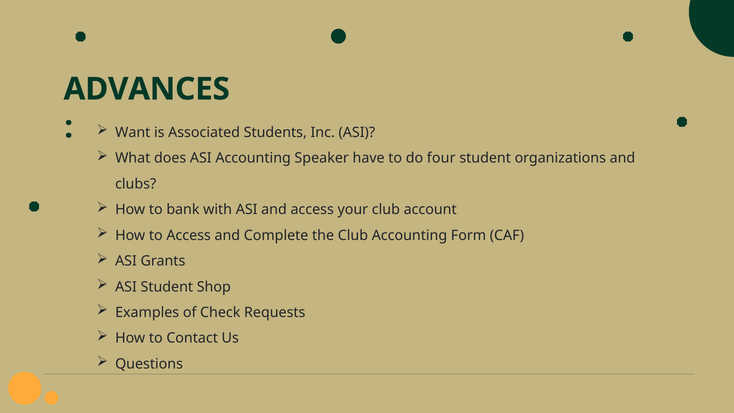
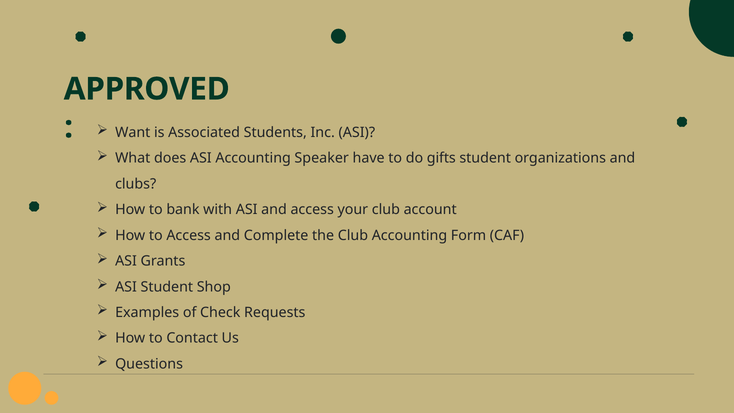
ADVANCES: ADVANCES -> APPROVED
four: four -> gifts
